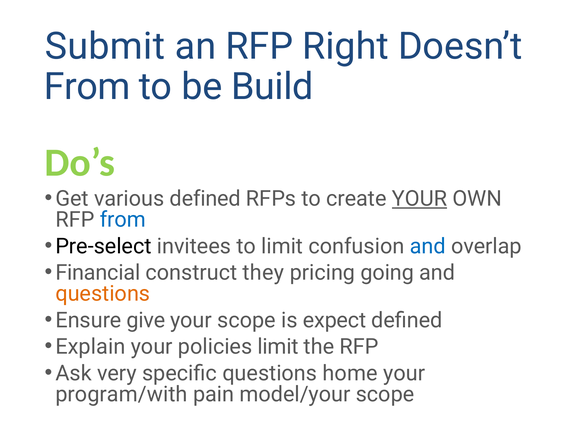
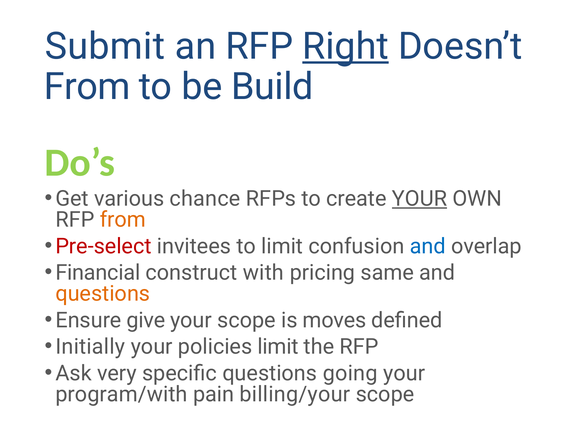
Right underline: none -> present
various defined: defined -> chance
from at (123, 220) colour: blue -> orange
Pre-select colour: black -> red
they: they -> with
going: going -> same
expect: expect -> moves
Explain: Explain -> Initially
home: home -> going
model/your: model/your -> billing/your
